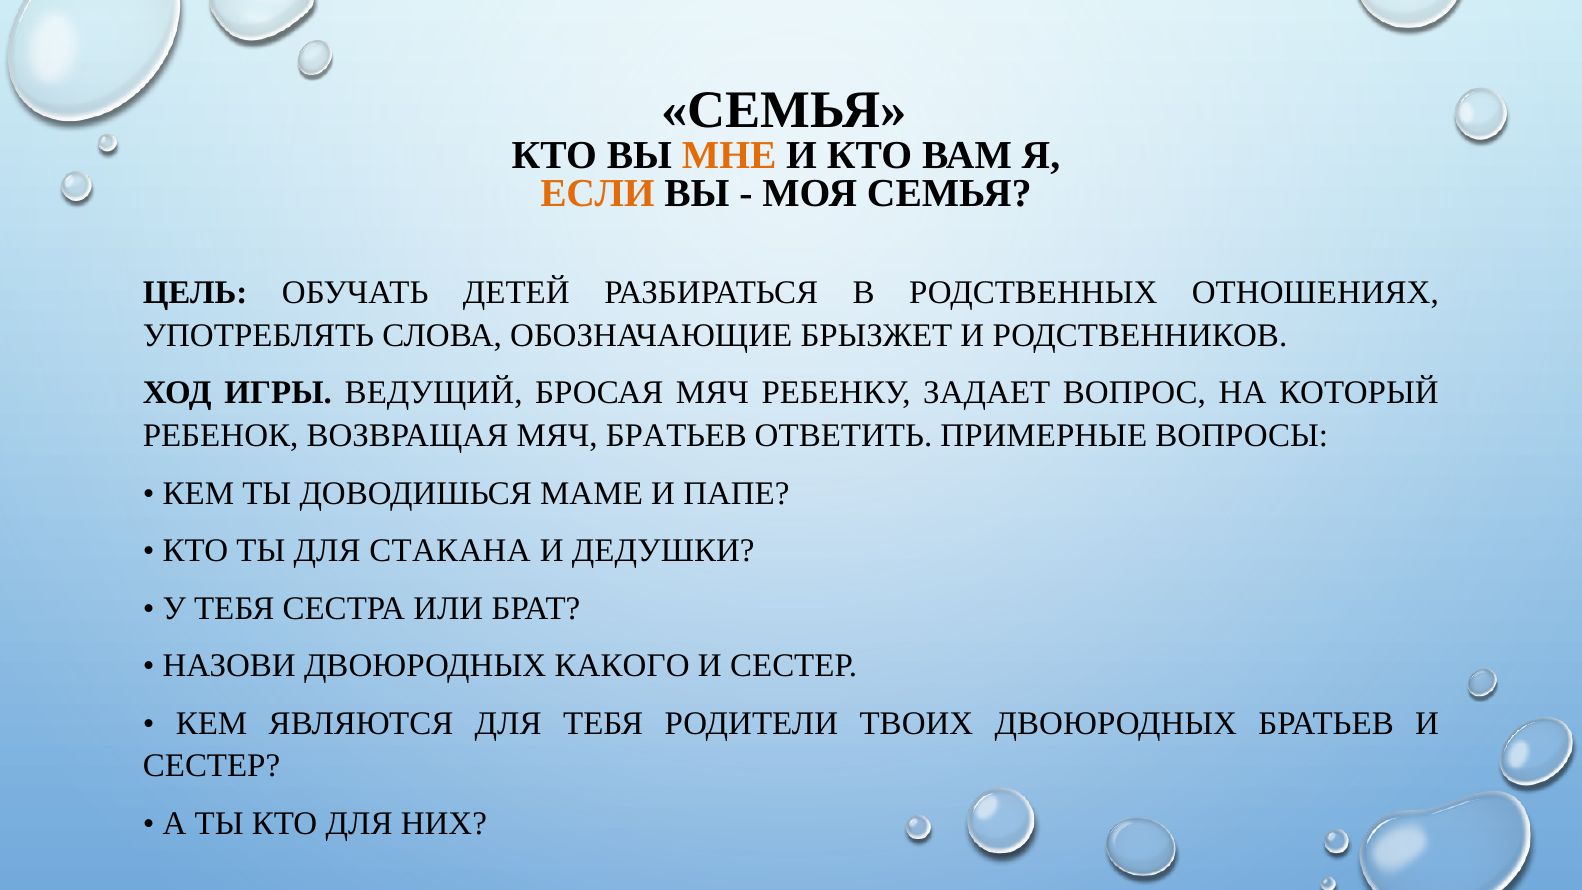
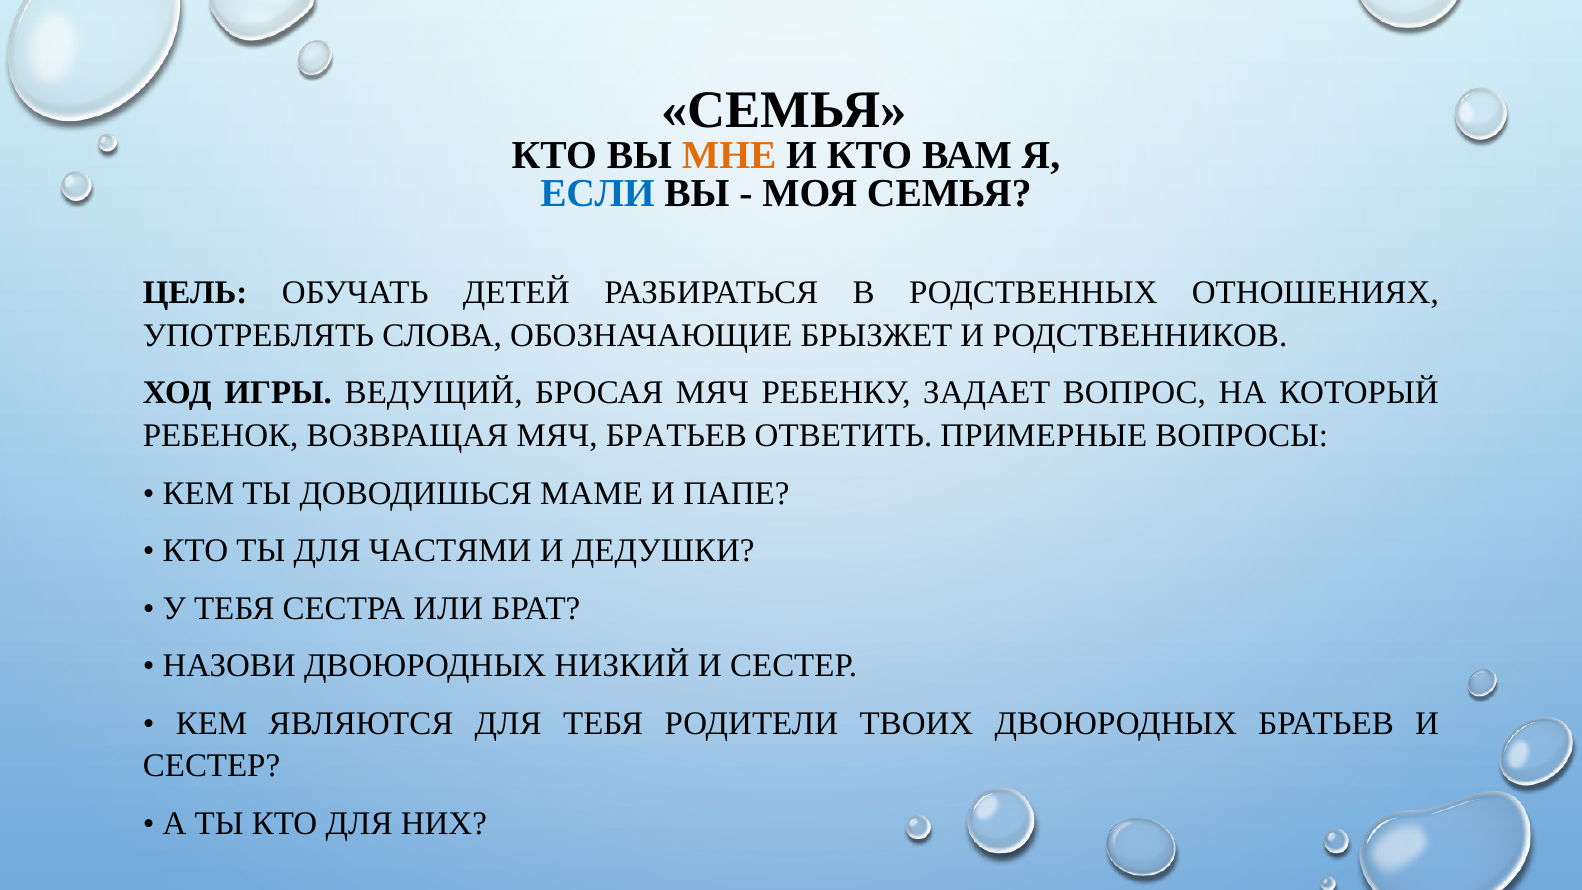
ЕСЛИ colour: orange -> blue
СТАКАНА: СТАКАНА -> ЧАСТЯМИ
КАКОГО: КАКОГО -> НИЗКИЙ
